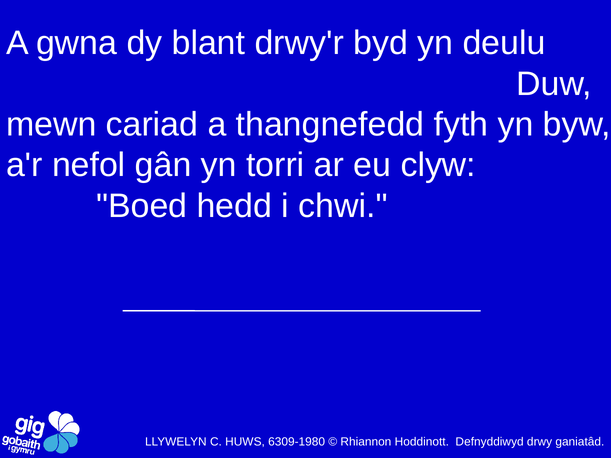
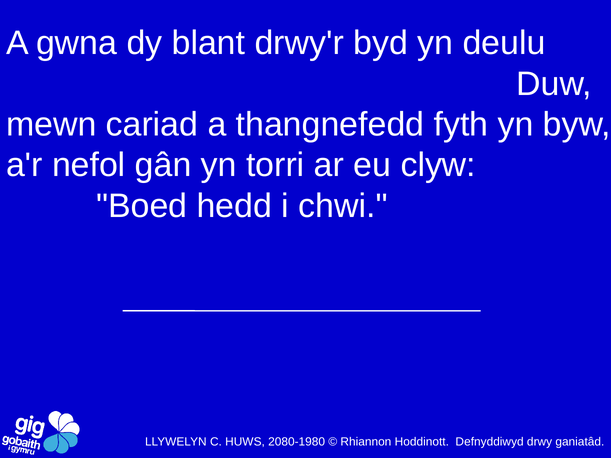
6309-1980: 6309-1980 -> 2080-1980
